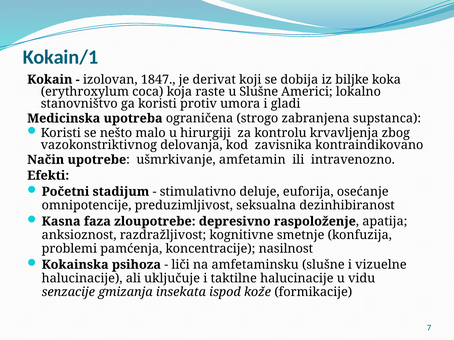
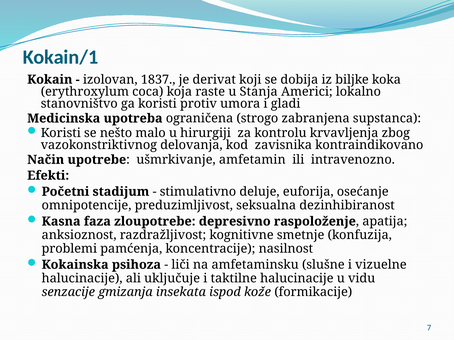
1847: 1847 -> 1837
u Slušne: Slušne -> Stanja
